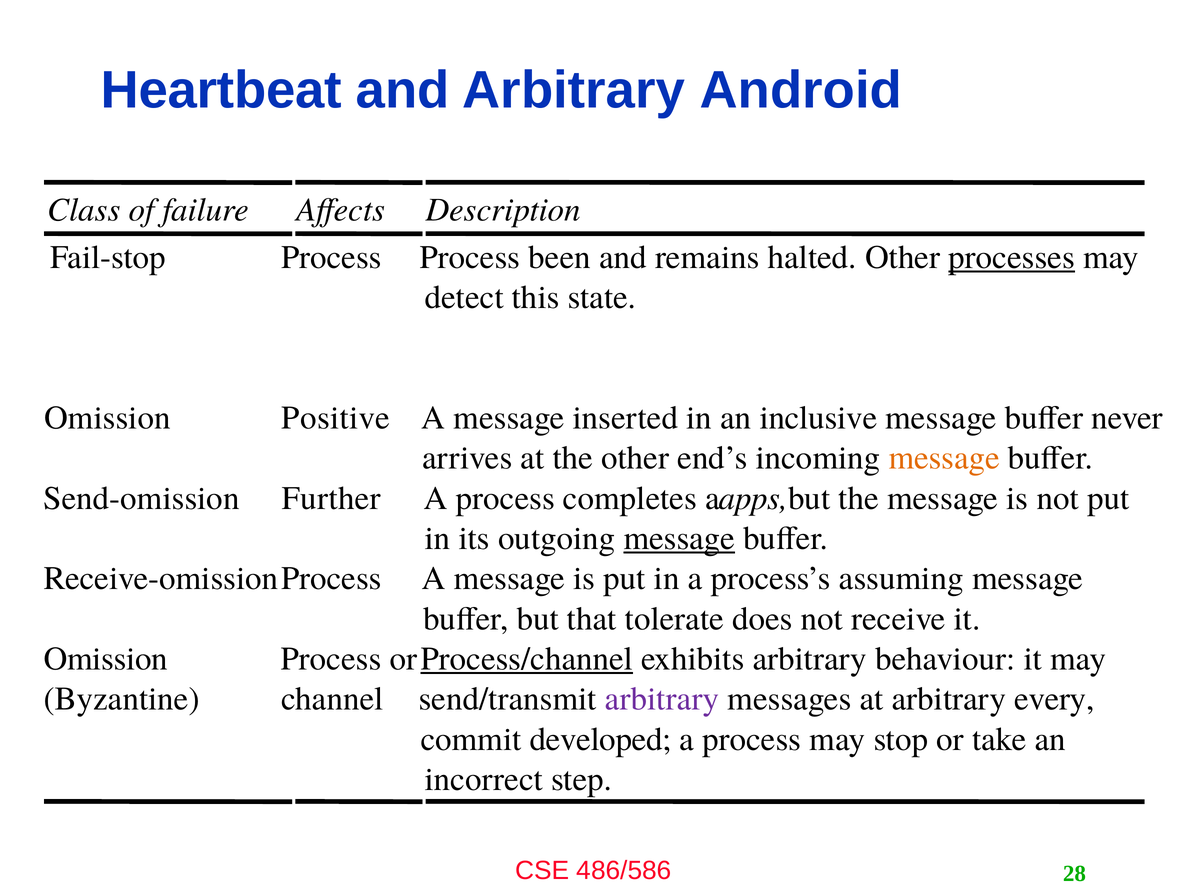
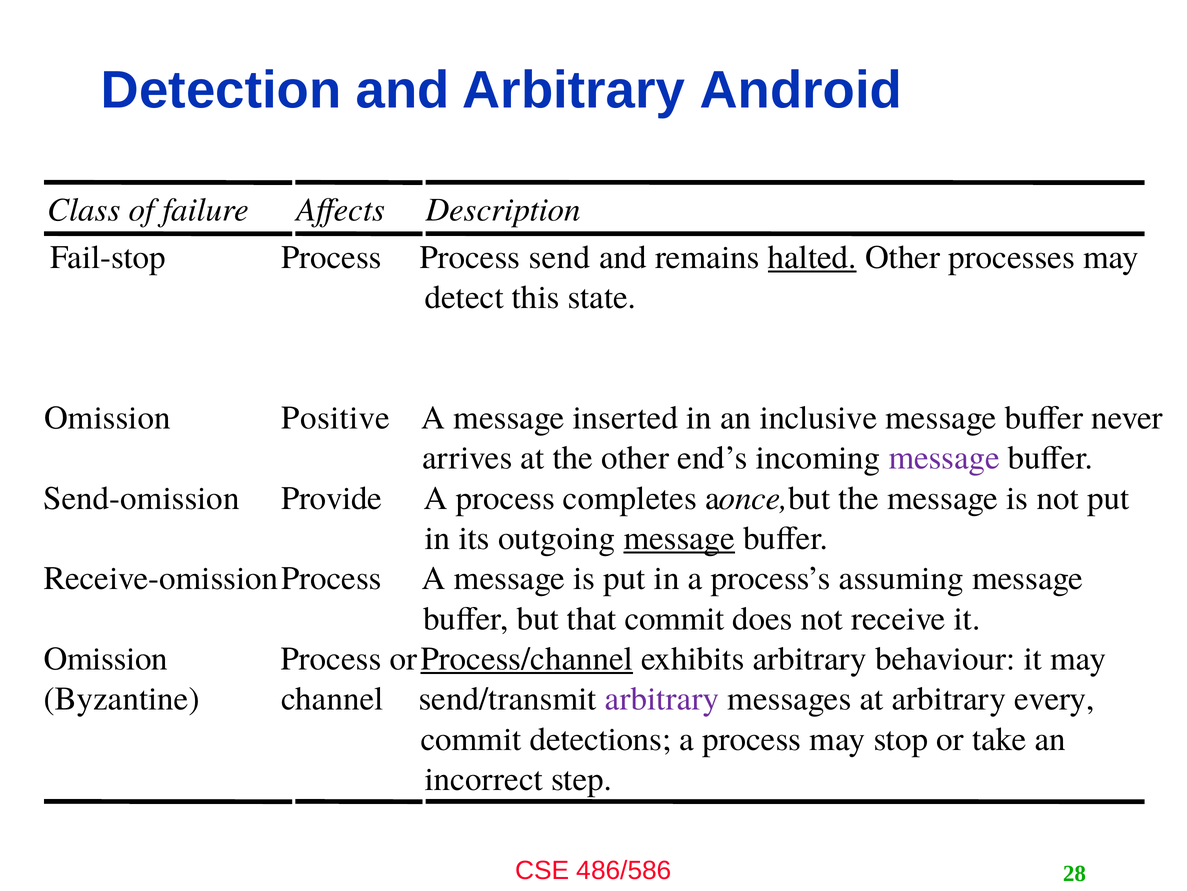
Heartbeat: Heartbeat -> Detection
been: been -> send
halted underline: none -> present
processes underline: present -> none
message at (944, 458) colour: orange -> purple
Further: Further -> Provide
apps: apps -> once
that tolerate: tolerate -> commit
developed: developed -> detections
